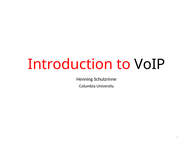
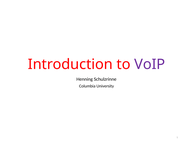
VoIP colour: black -> purple
